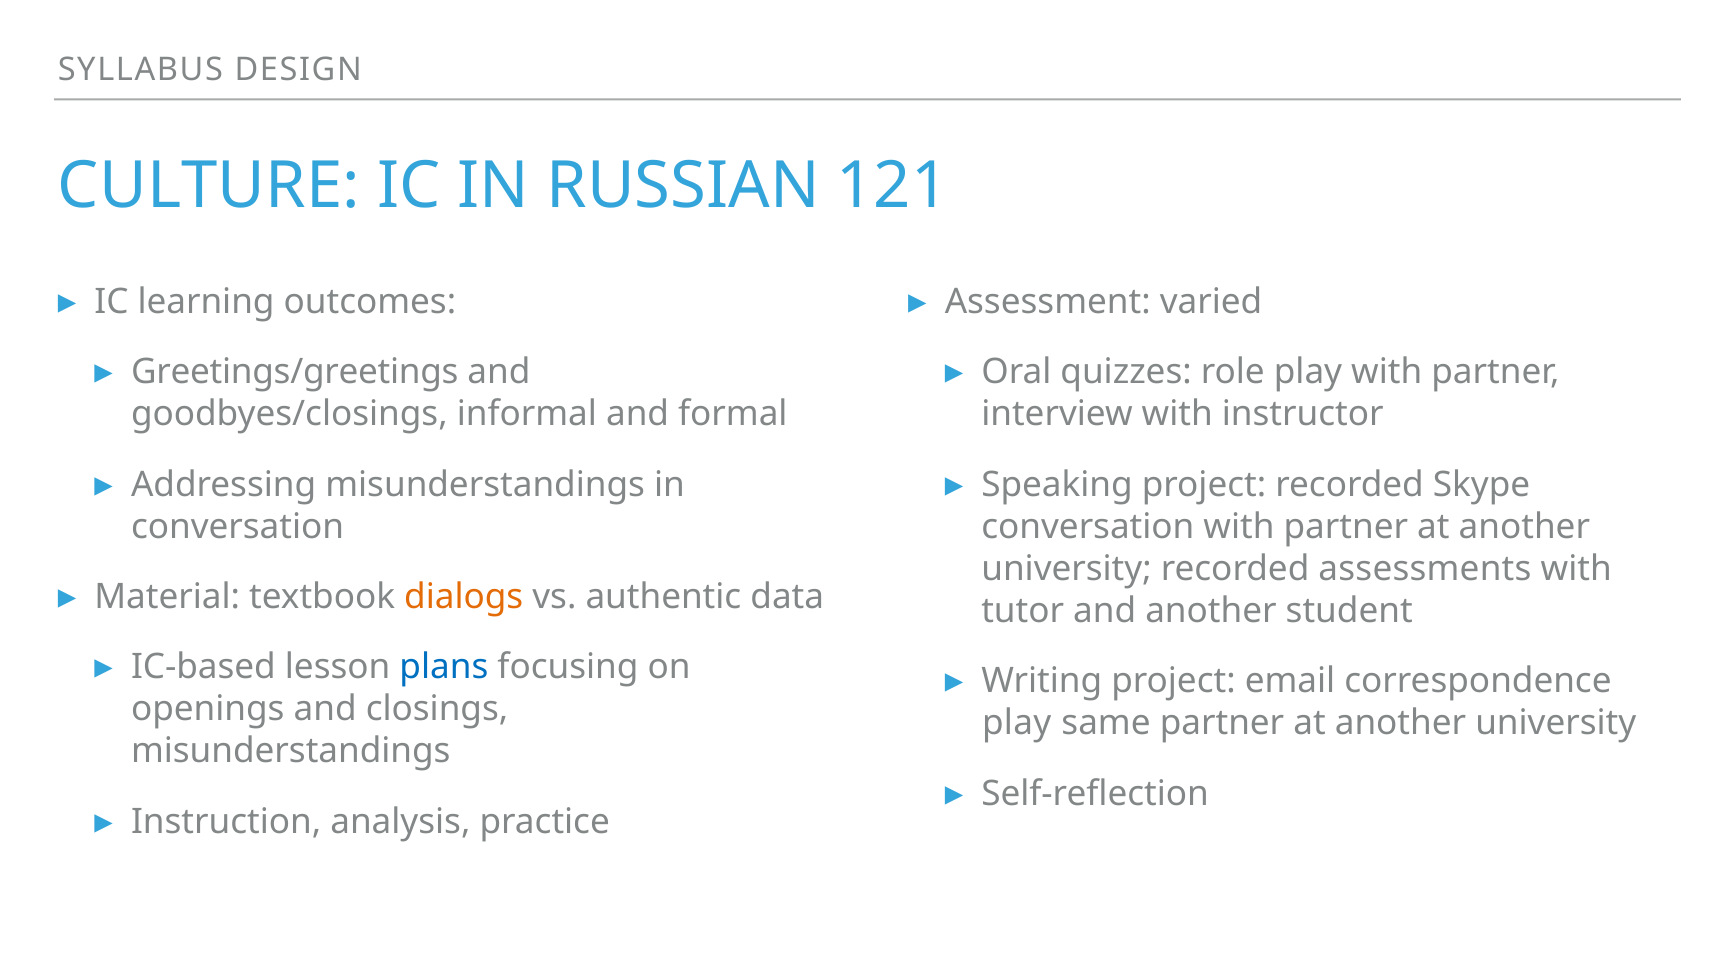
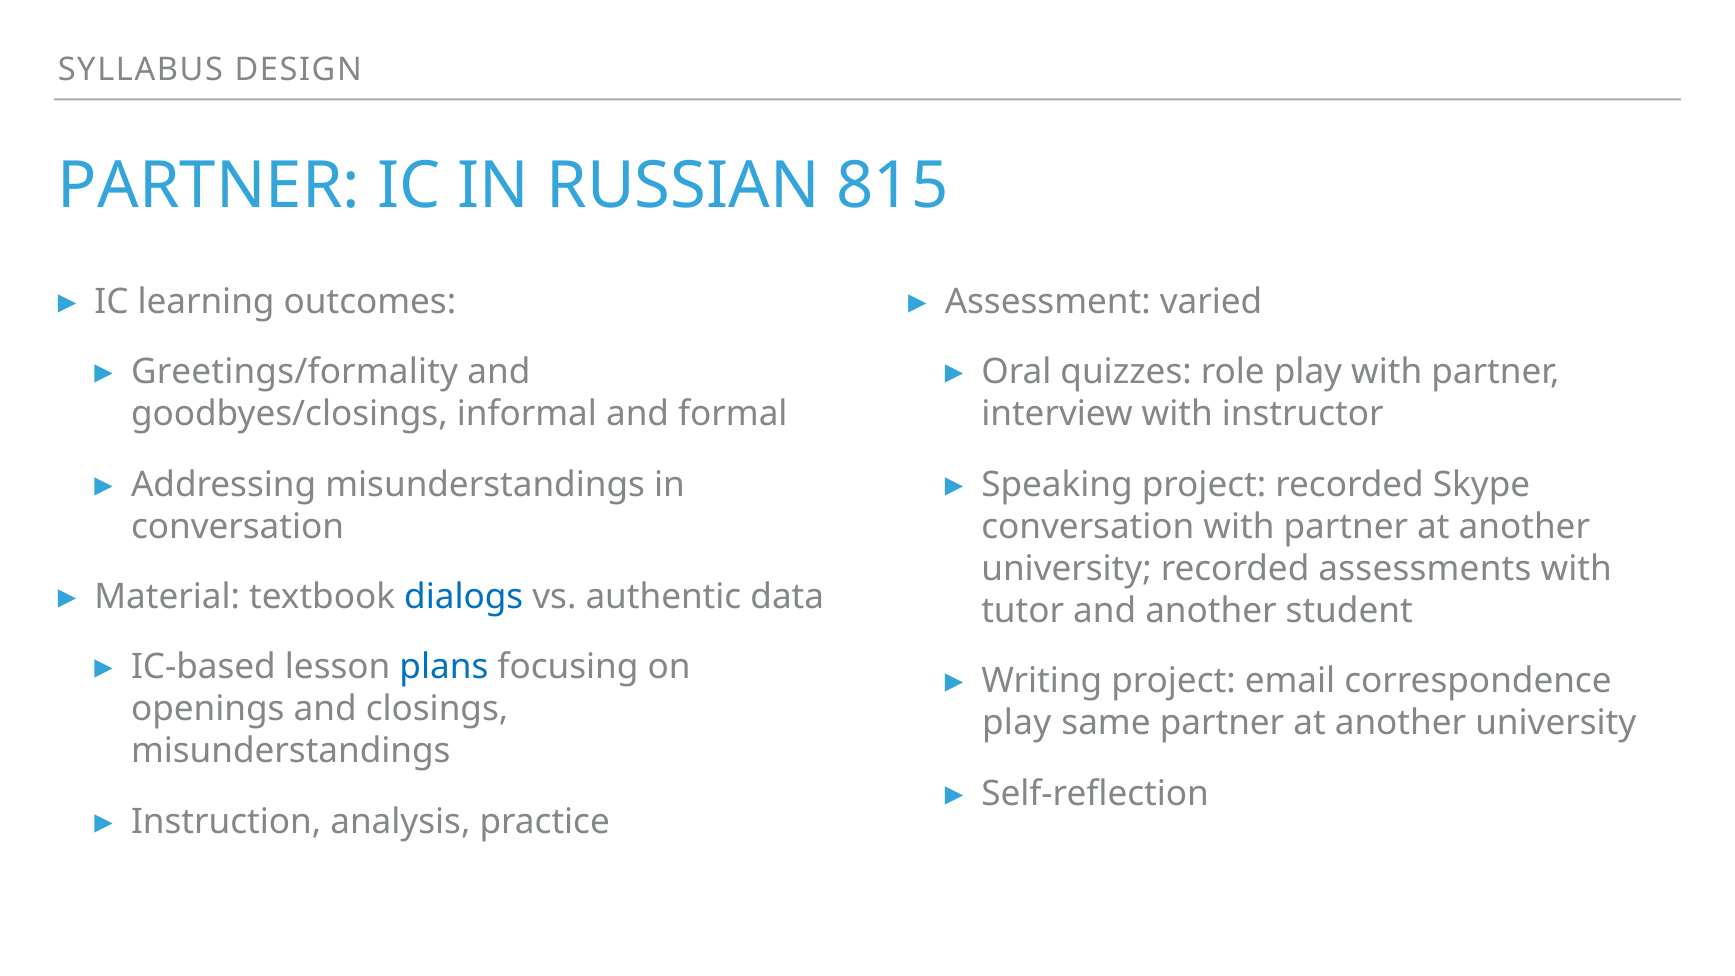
CULTURE at (209, 186): CULTURE -> PARTNER
121: 121 -> 815
Greetings/greetings: Greetings/greetings -> Greetings/formality
dialogs colour: orange -> blue
